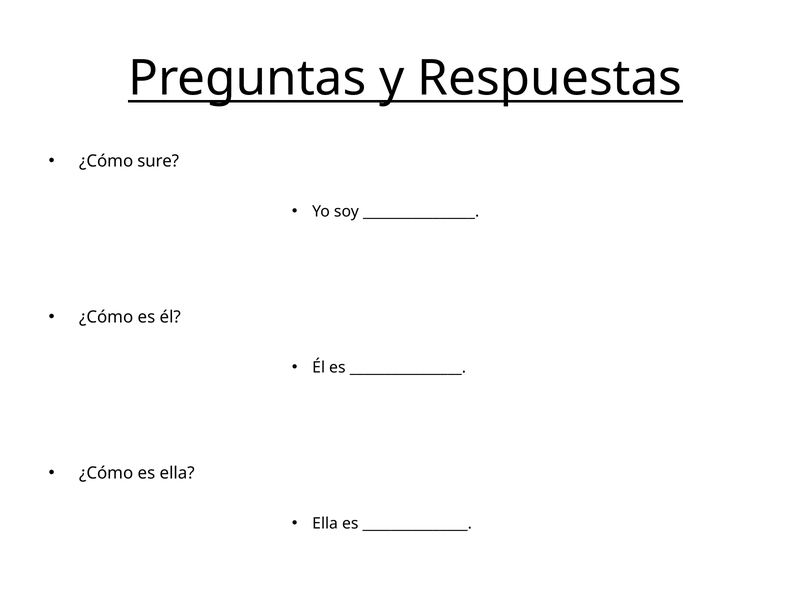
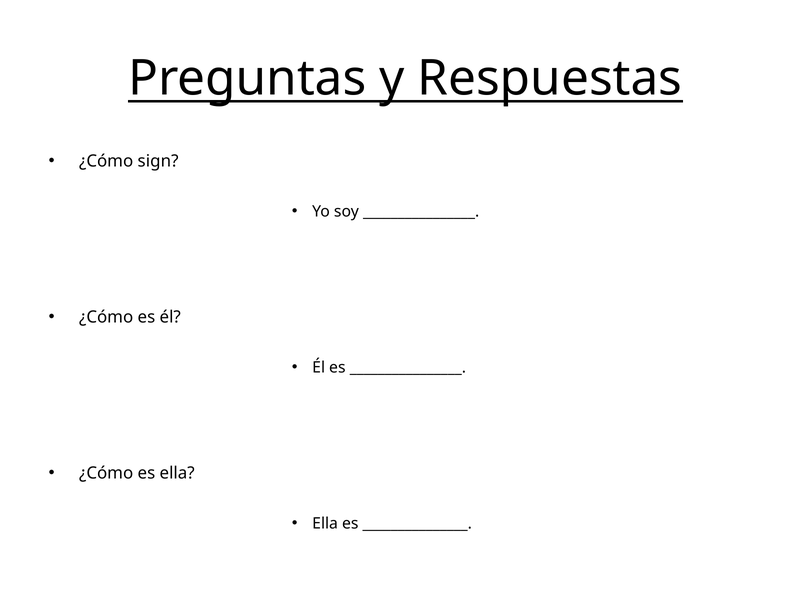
sure: sure -> sign
